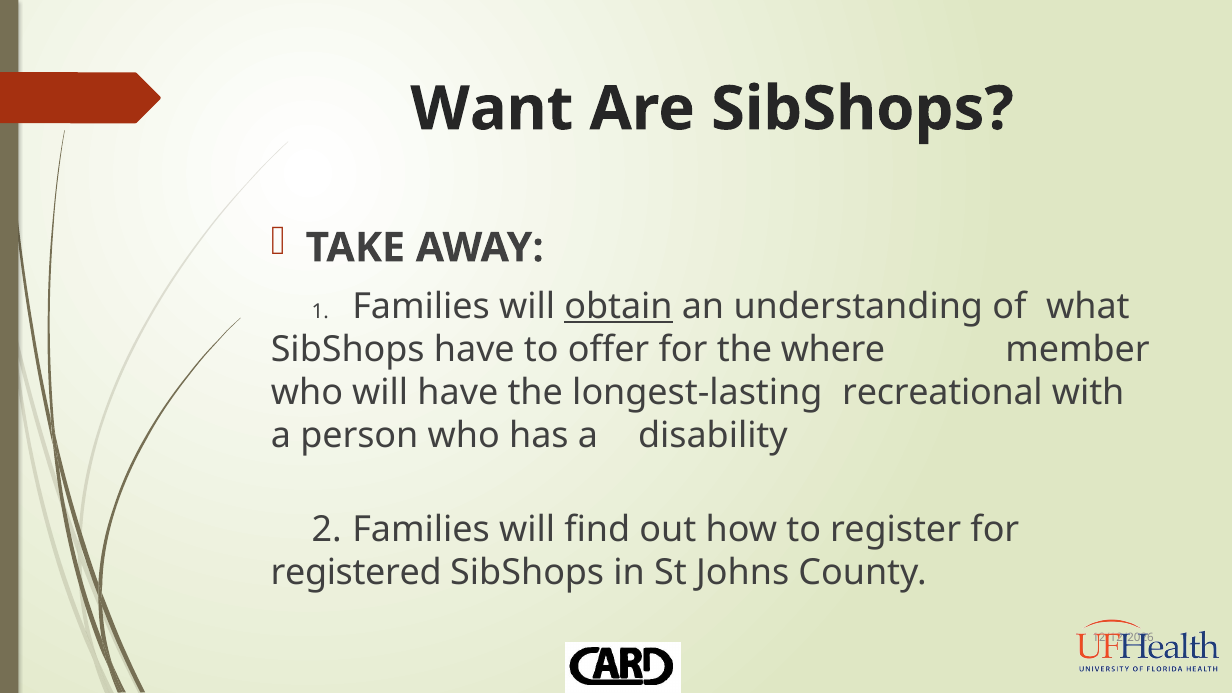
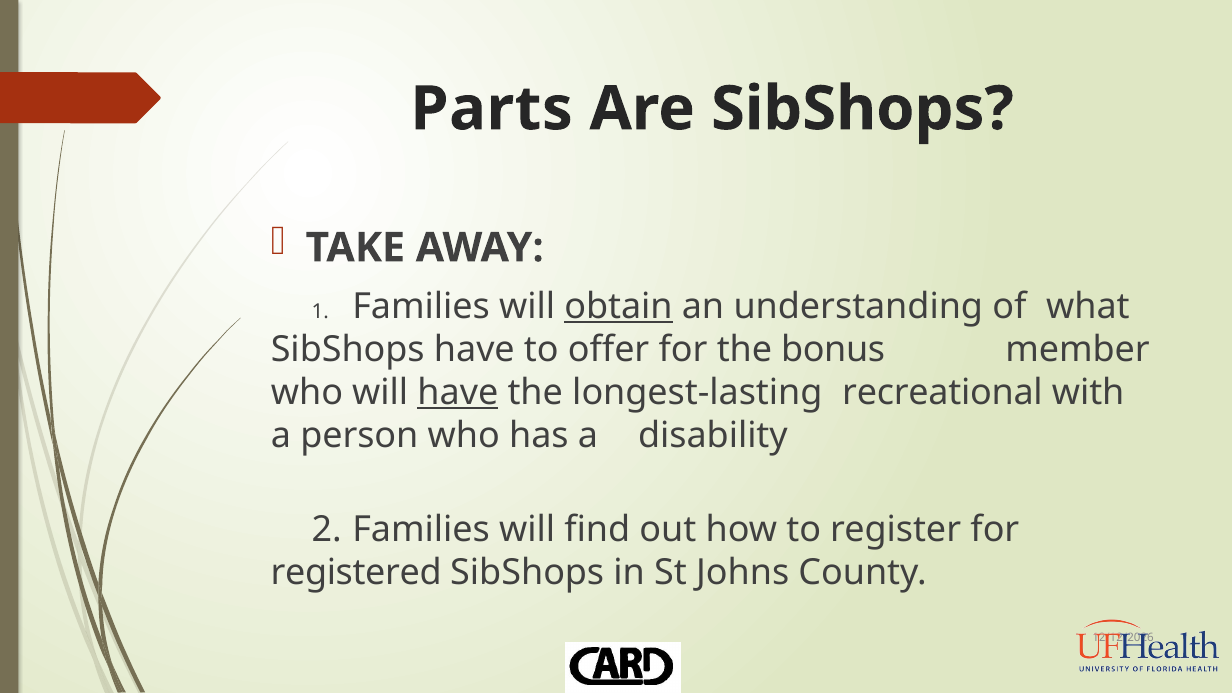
Want: Want -> Parts
where: where -> bonus
have at (458, 393) underline: none -> present
